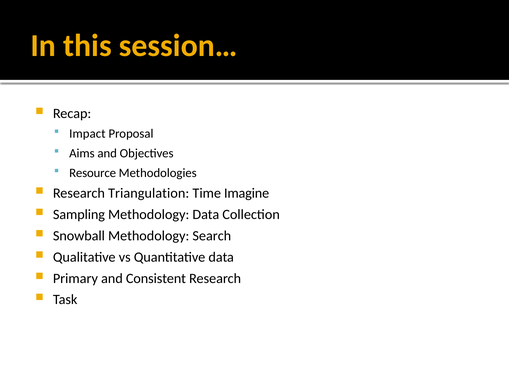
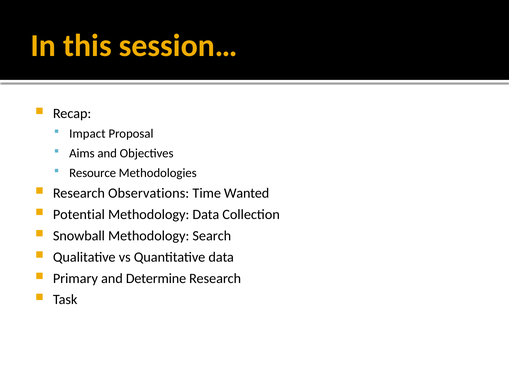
Triangulation: Triangulation -> Observations
Imagine: Imagine -> Wanted
Sampling: Sampling -> Potential
Consistent: Consistent -> Determine
